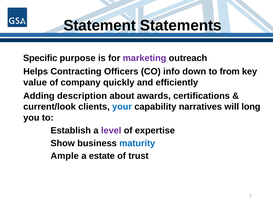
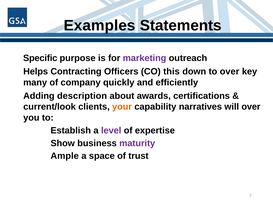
Statement: Statement -> Examples
info: info -> this
to from: from -> over
value: value -> many
your colour: blue -> orange
will long: long -> over
maturity colour: blue -> purple
estate: estate -> space
